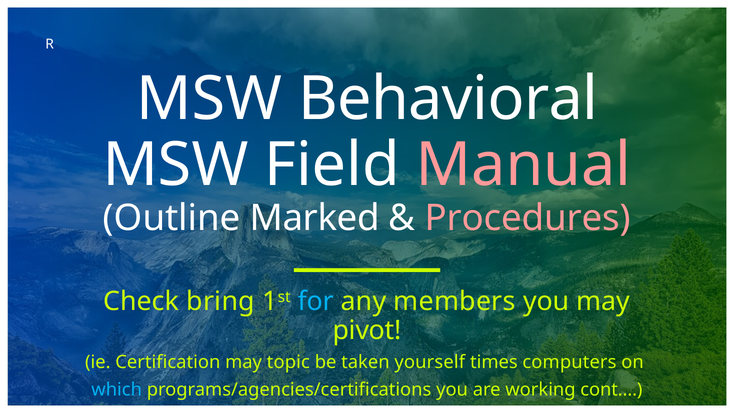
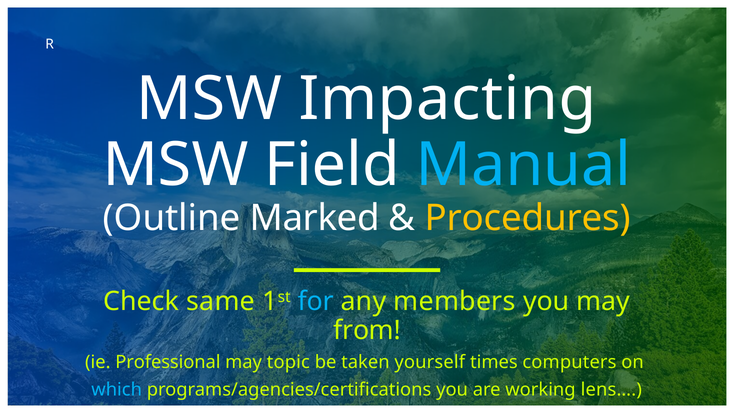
Behavioral: Behavioral -> Impacting
Manual colour: pink -> light blue
Procedures colour: pink -> yellow
bring: bring -> same
pivot: pivot -> from
Certification: Certification -> Professional
cont…: cont… -> lens…
